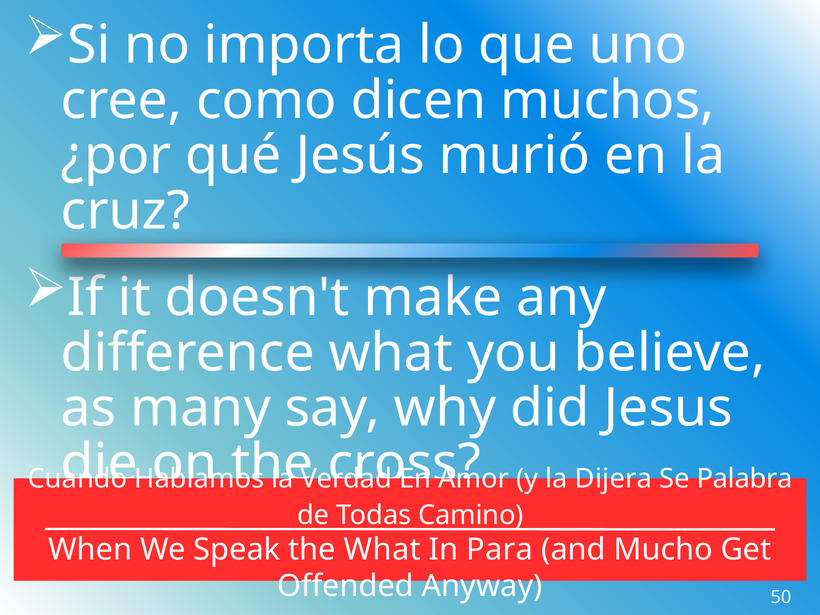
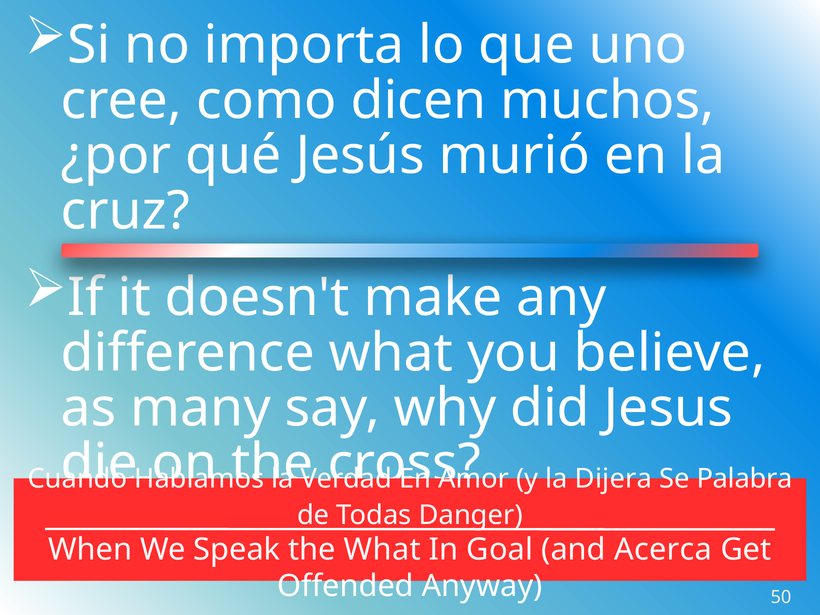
Camino: Camino -> Danger
Para: Para -> Goal
Mucho: Mucho -> Acerca
